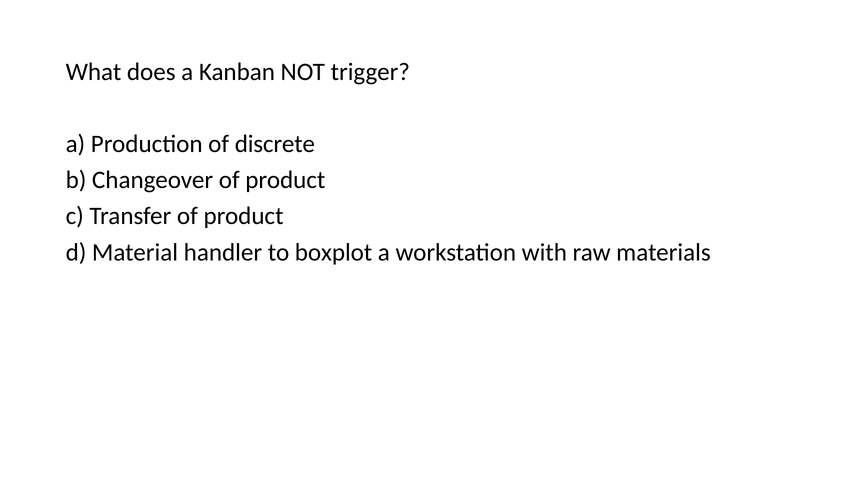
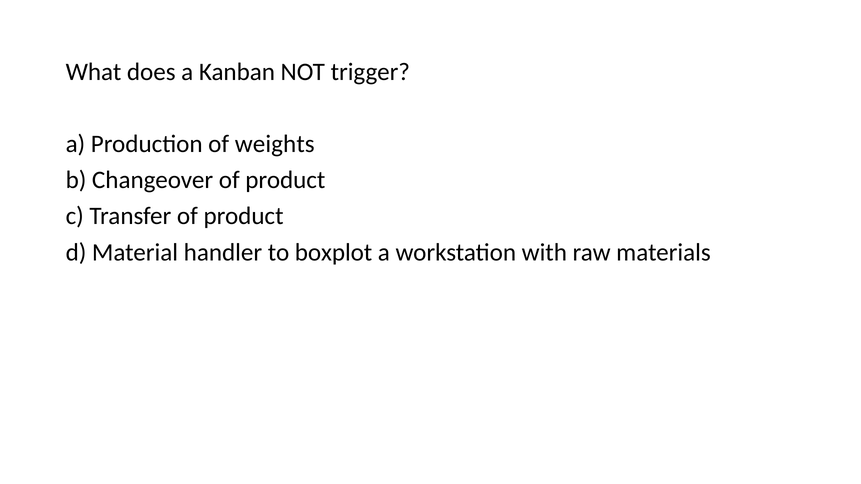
discrete: discrete -> weights
